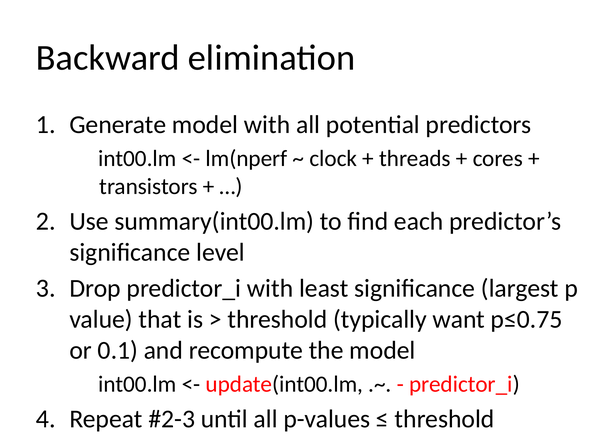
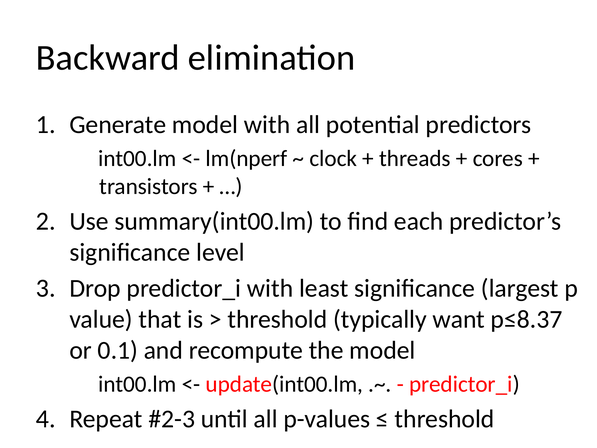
p≤0.75: p≤0.75 -> p≤8.37
